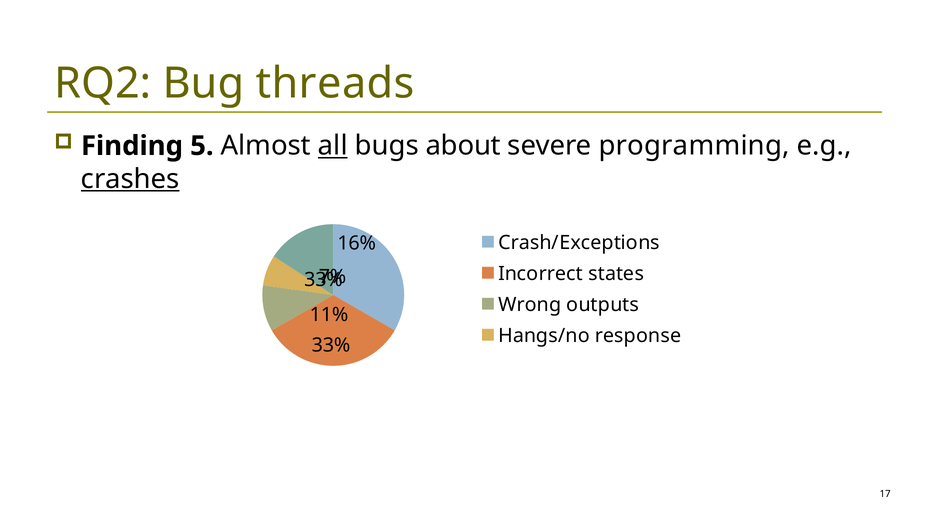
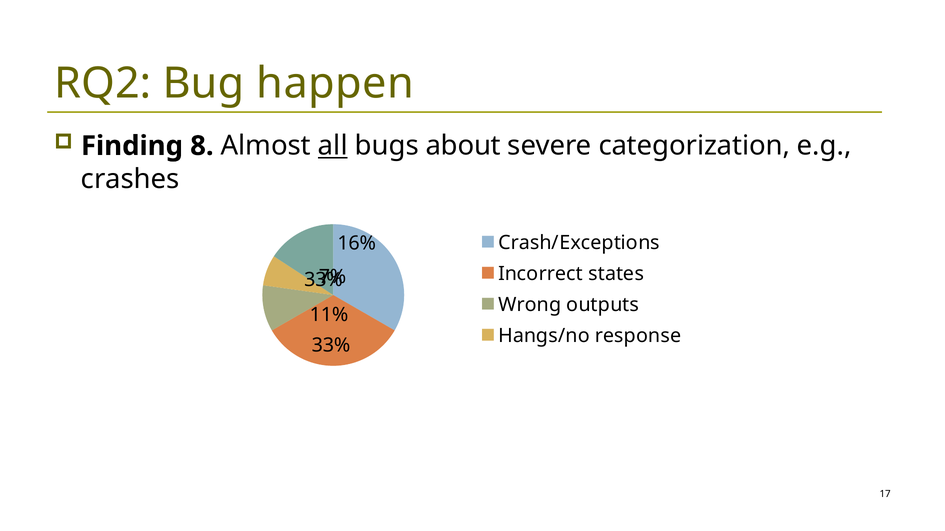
threads: threads -> happen
5: 5 -> 8
programming: programming -> categorization
crashes underline: present -> none
